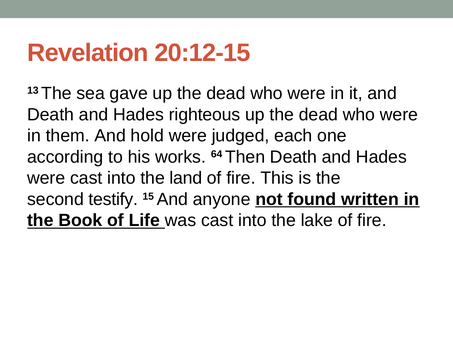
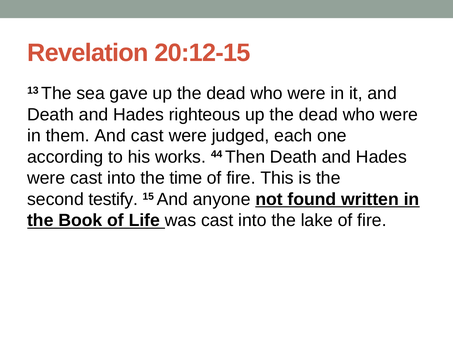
And hold: hold -> cast
64: 64 -> 44
land: land -> time
